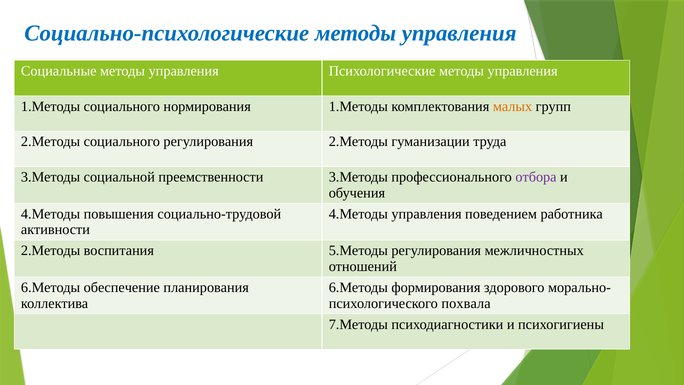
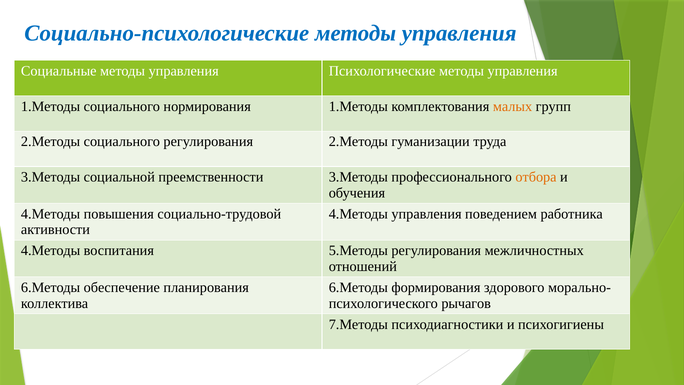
отбора colour: purple -> orange
2.Методы at (51, 251): 2.Методы -> 4.Методы
похвала: похвала -> рычагов
